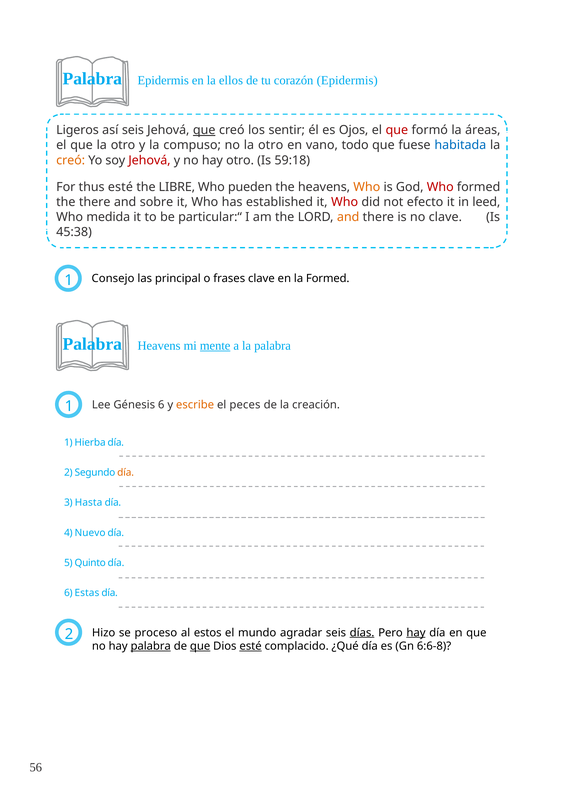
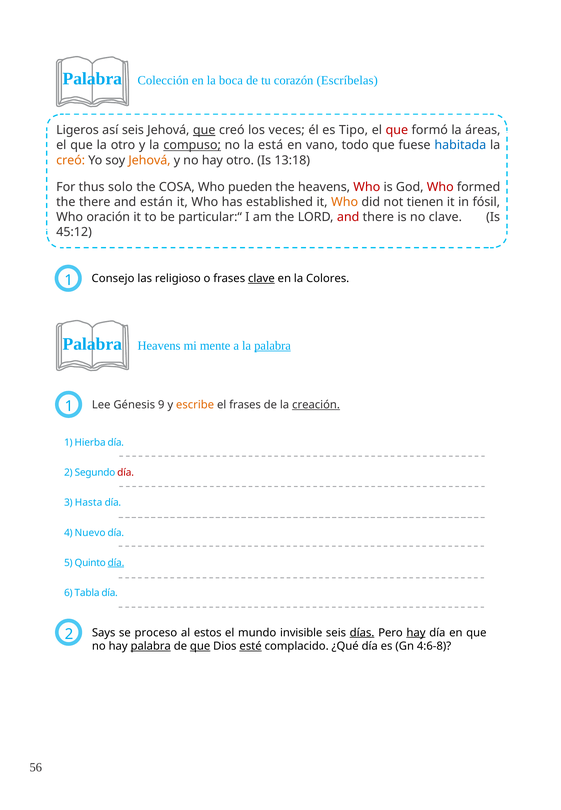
Palabra Epidermis: Epidermis -> Colección
ellos: ellos -> boca
corazón Epidermis: Epidermis -> Escríbelas
sentir: sentir -> veces
Ojos: Ojos -> Tipo
compuso underline: none -> present
no la otro: otro -> está
Jehová at (149, 160) colour: red -> orange
59:18: 59:18 -> 13:18
thus esté: esté -> solo
LIBRE: LIBRE -> COSA
Who at (367, 187) colour: orange -> red
sobre: sobre -> están
Who at (345, 202) colour: red -> orange
efecto: efecto -> tienen
leed: leed -> fósil
medida: medida -> oración
and at (348, 217) colour: orange -> red
45:38: 45:38 -> 45:12
principal: principal -> religioso
clave at (261, 279) underline: none -> present
la Formed: Formed -> Colores
mente underline: present -> none
palabra at (273, 346) underline: none -> present
Génesis 6: 6 -> 9
el peces: peces -> frases
creación underline: none -> present
día at (126, 473) colour: orange -> red
día at (116, 563) underline: none -> present
Estas: Estas -> Tabla
Hizo: Hizo -> Says
agradar: agradar -> invisible
6:6-8: 6:6-8 -> 4:6-8
